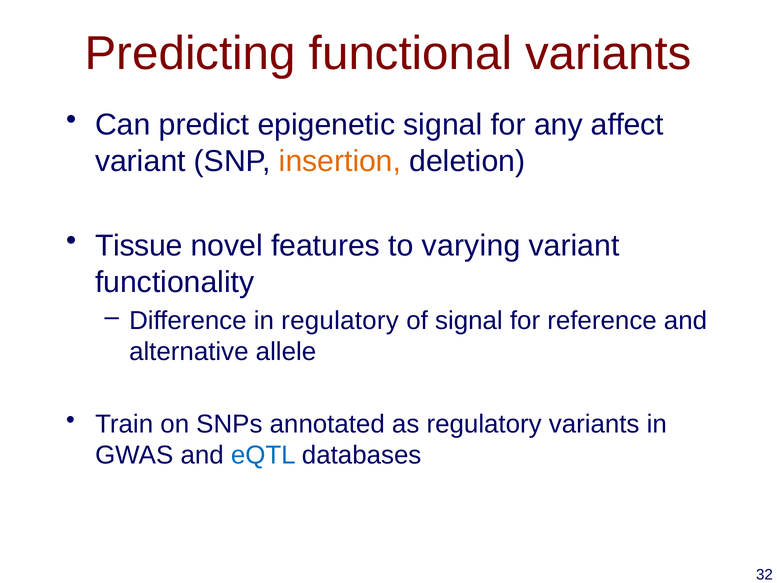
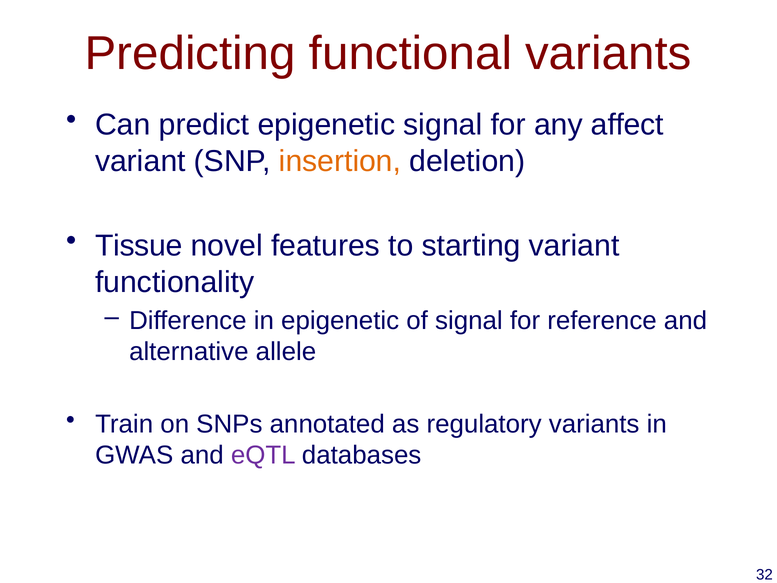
varying: varying -> starting
in regulatory: regulatory -> epigenetic
eQTL colour: blue -> purple
